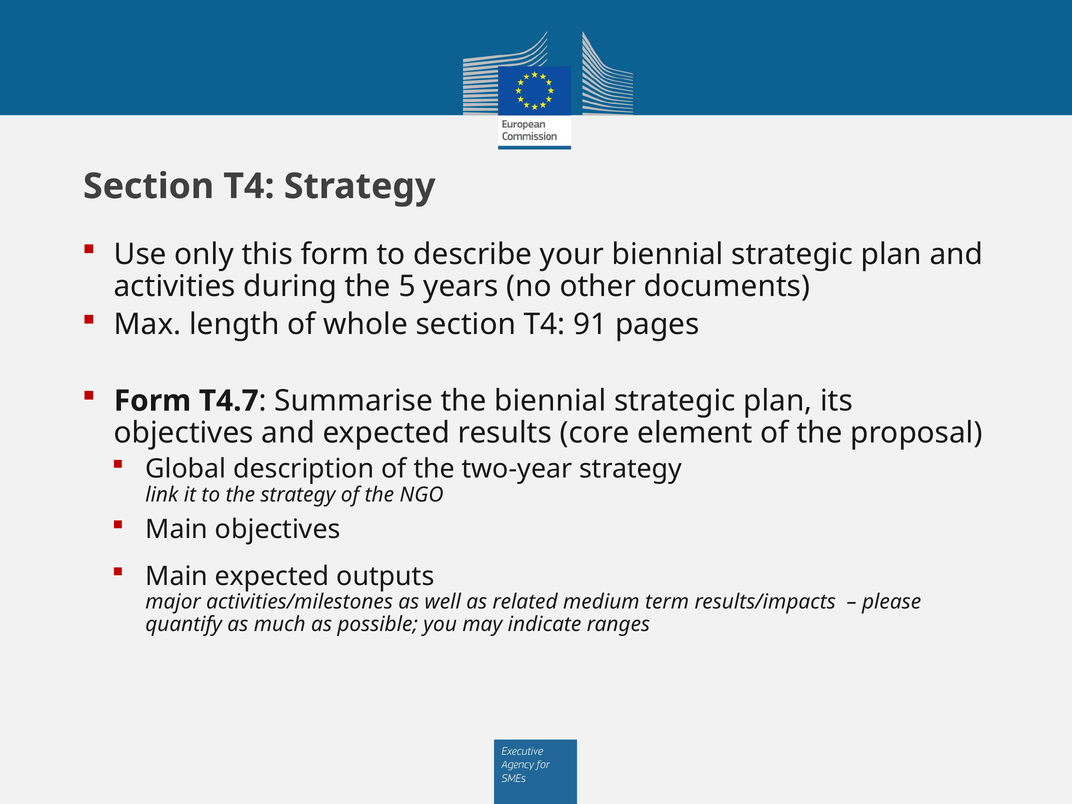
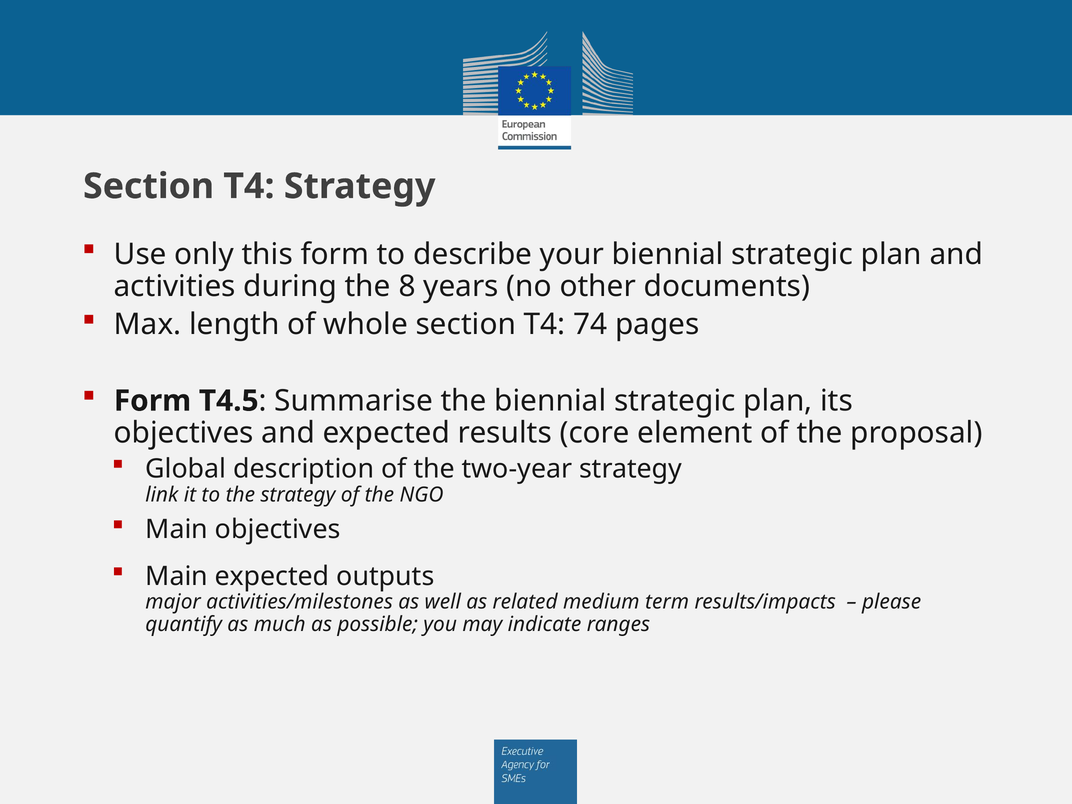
5: 5 -> 8
91: 91 -> 74
T4.7: T4.7 -> T4.5
